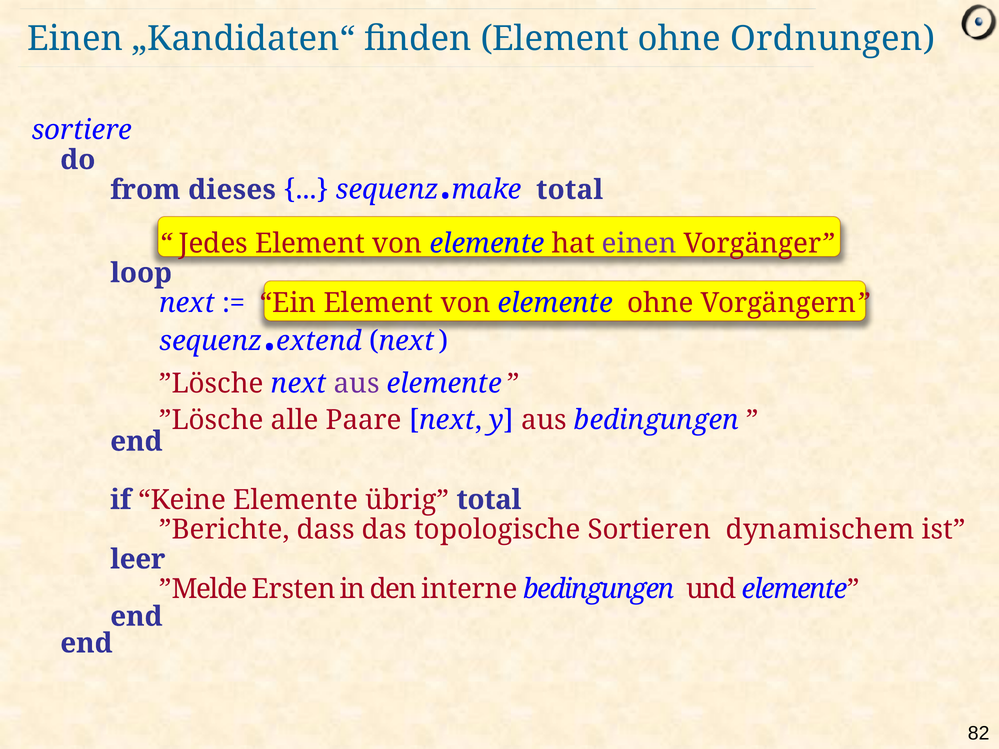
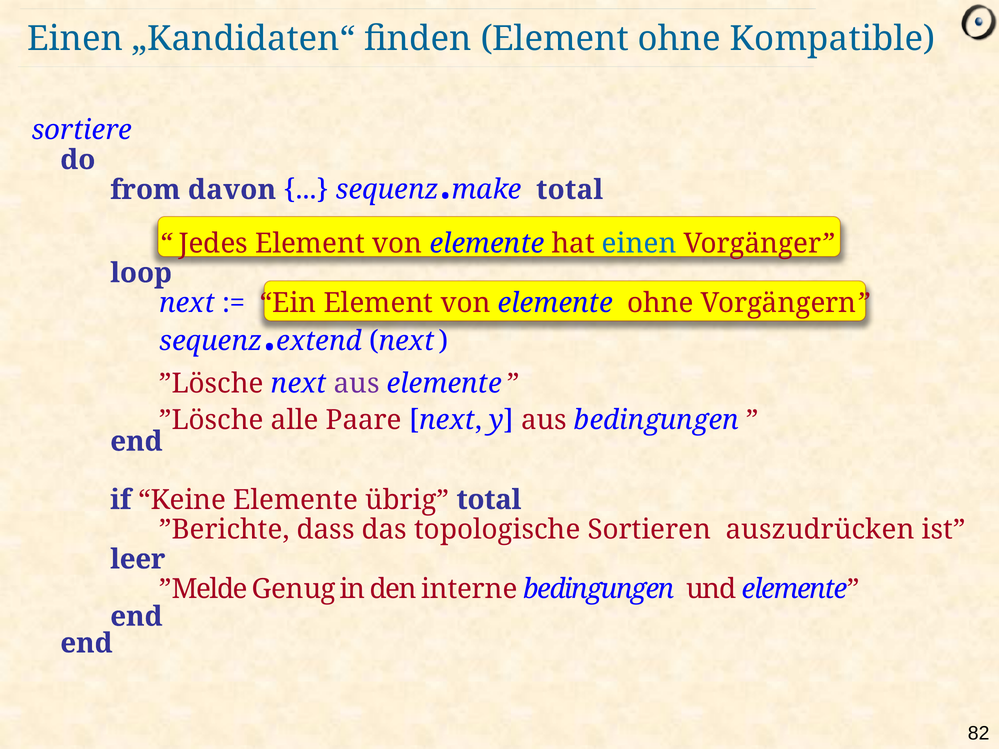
Ordnungen: Ordnungen -> Kompatible
dieses: dieses -> davon
einen at (639, 244) colour: purple -> blue
dynamischem: dynamischem -> auszudrücken
Ersten: Ersten -> Genug
